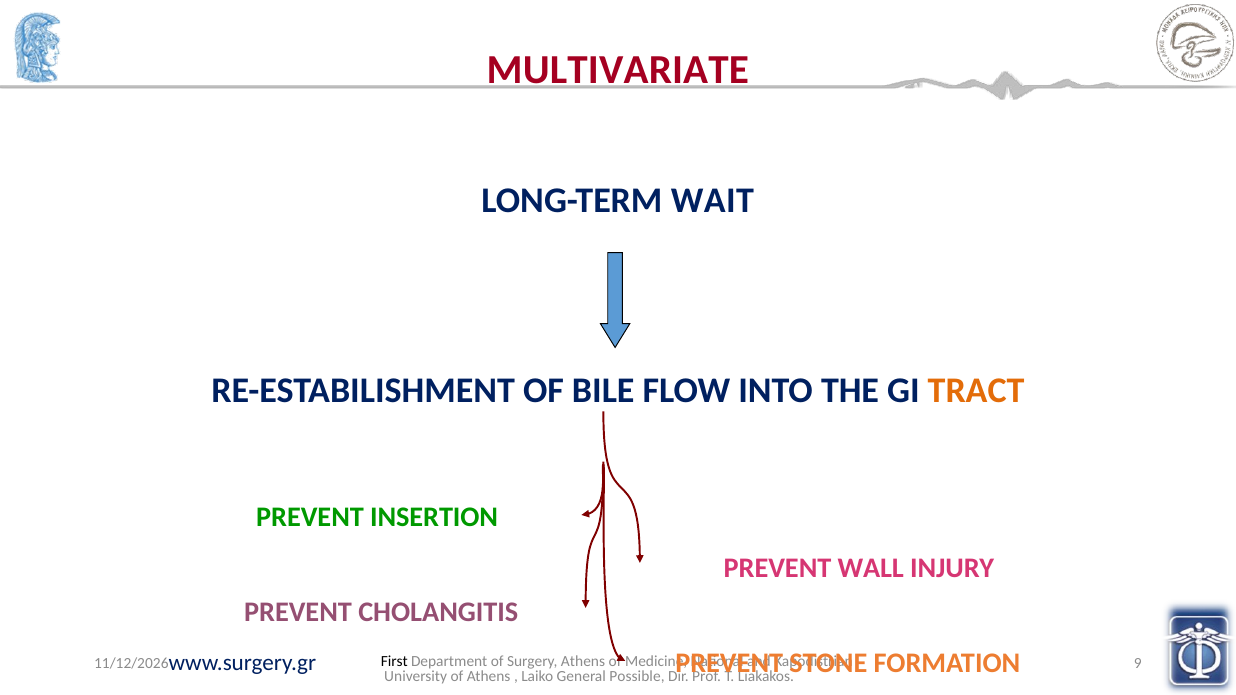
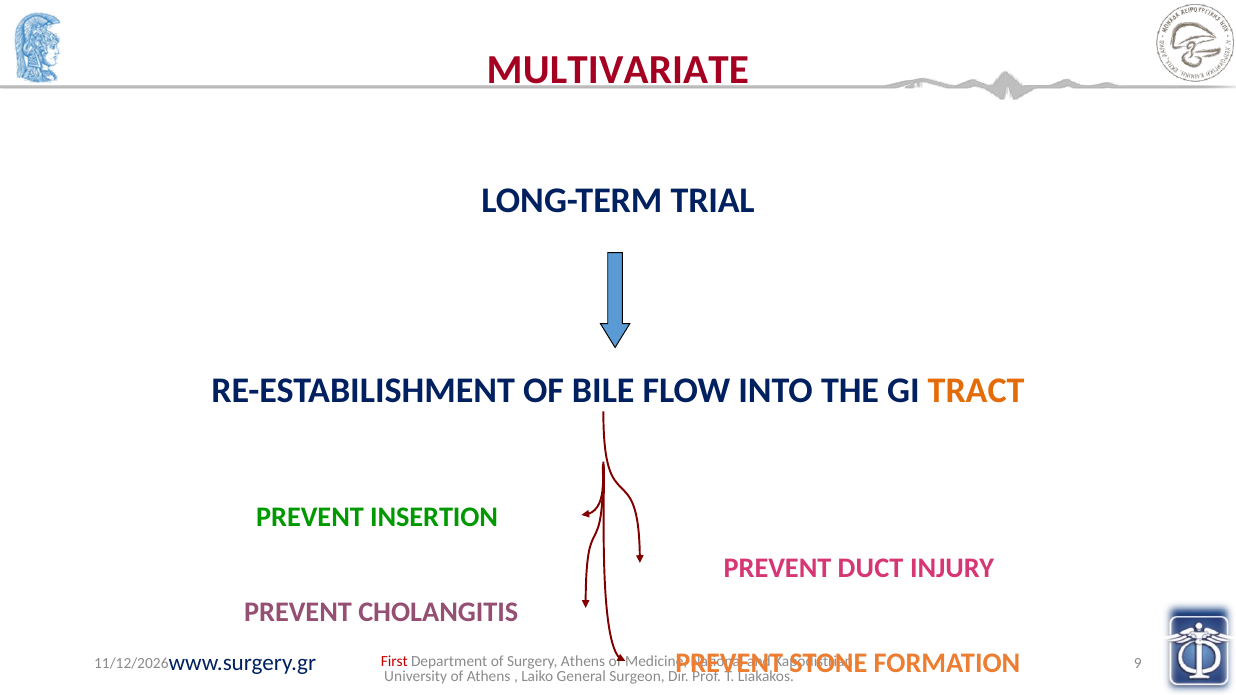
WAIT: WAIT -> TRIAL
WALL: WALL -> DUCT
First colour: black -> red
Possible: Possible -> Surgeon
